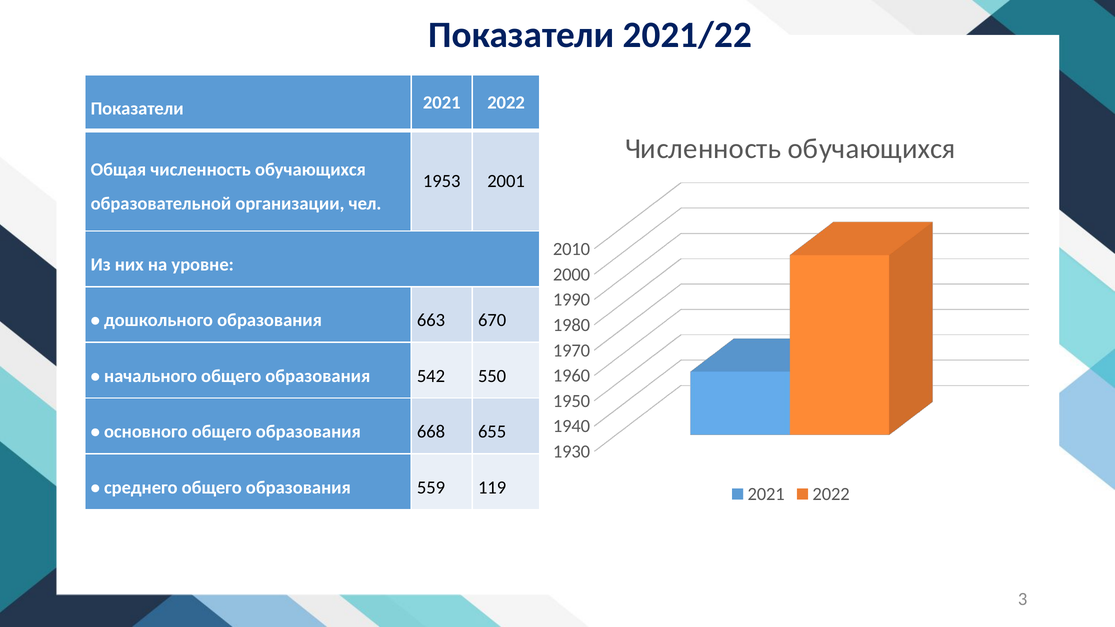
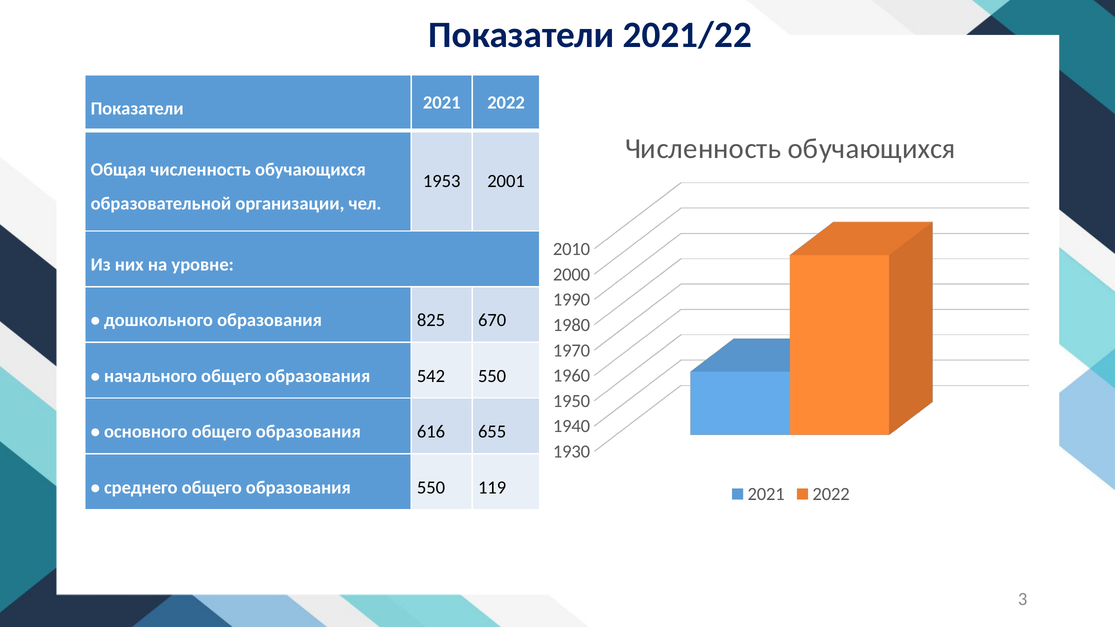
663: 663 -> 825
668: 668 -> 616
образования 559: 559 -> 550
